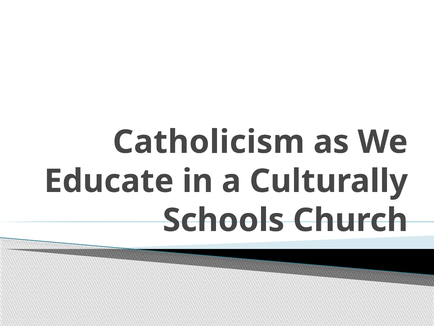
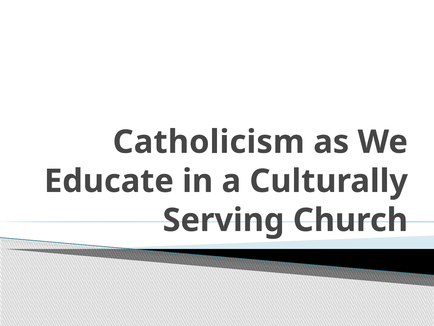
Schools: Schools -> Serving
